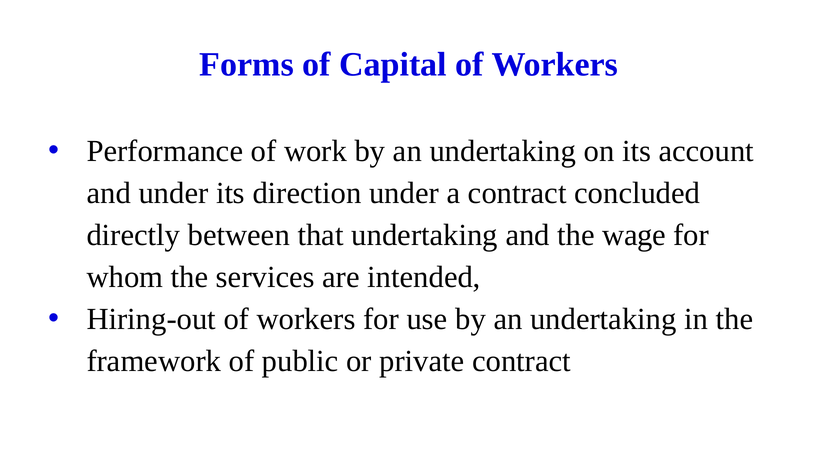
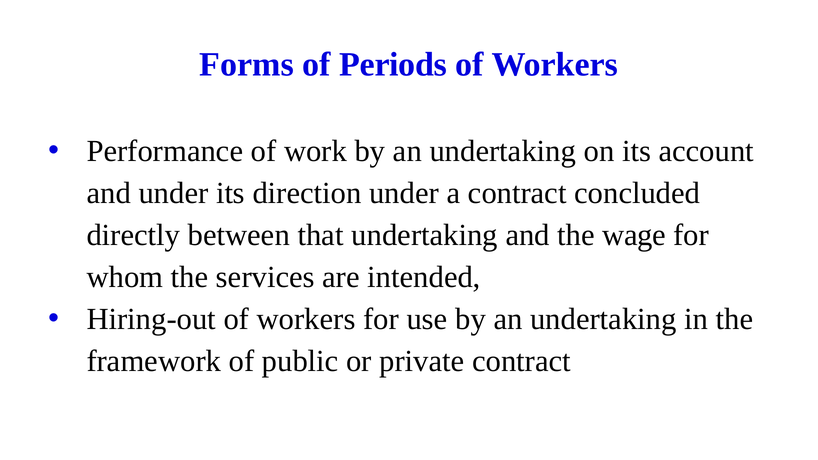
Capital: Capital -> Periods
